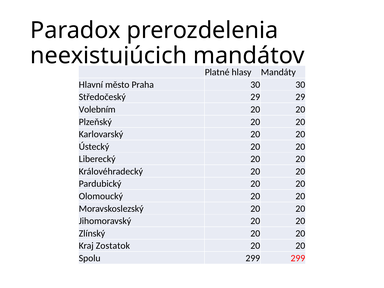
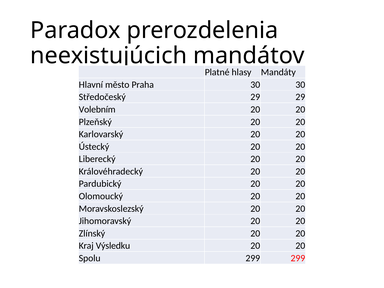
Zostatok: Zostatok -> Výsledku
